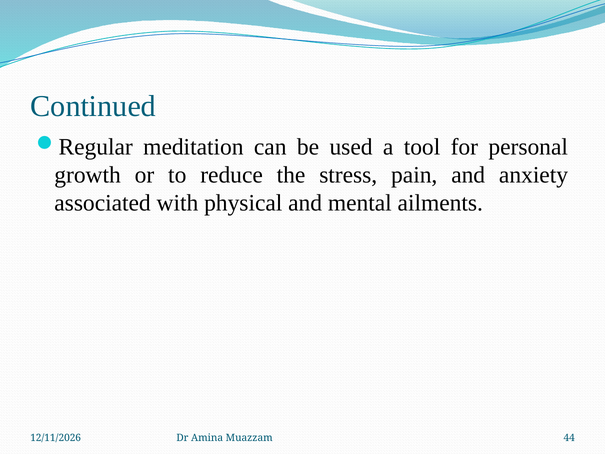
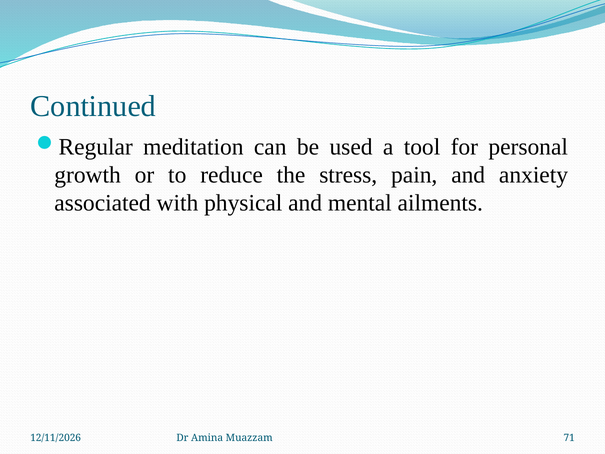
44: 44 -> 71
